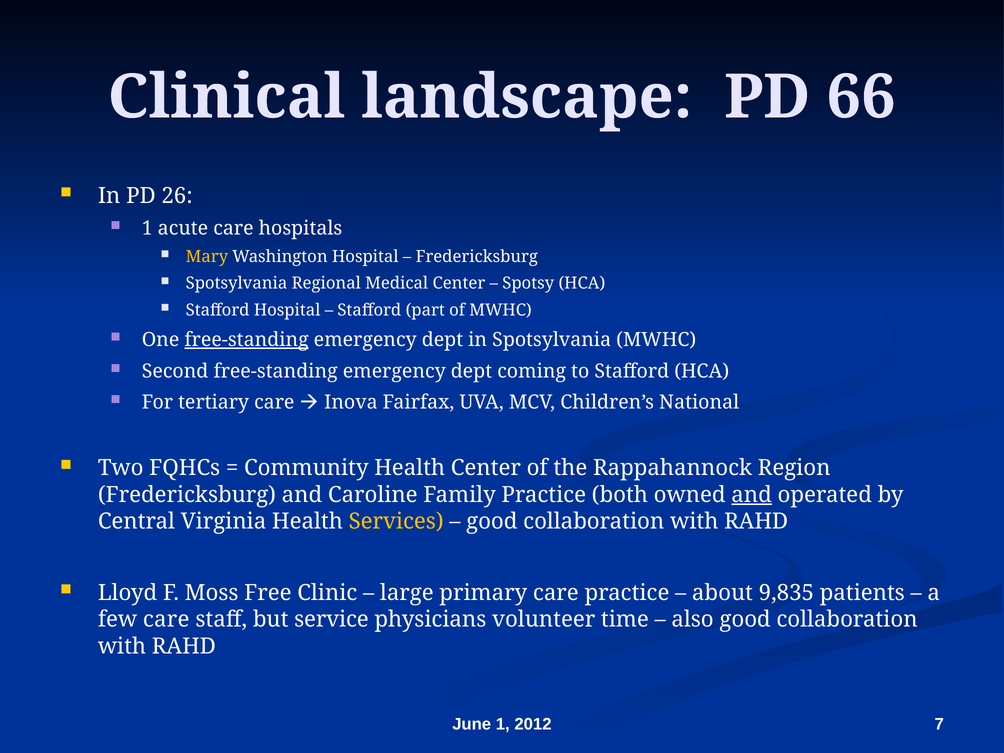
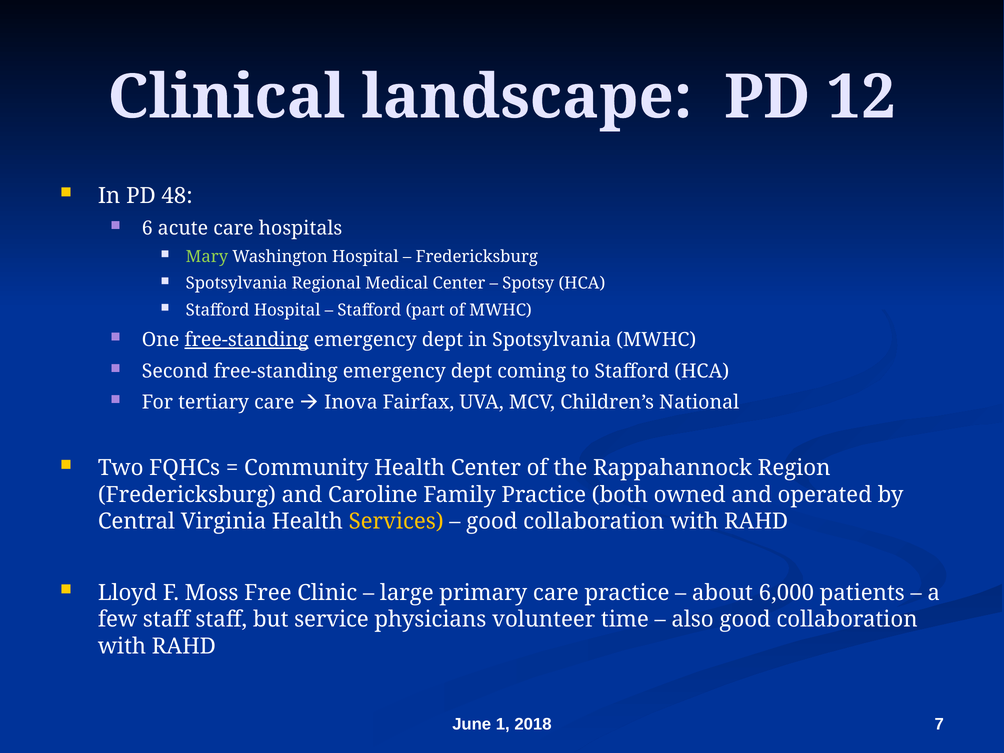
66: 66 -> 12
26: 26 -> 48
1 at (147, 228): 1 -> 6
Mary colour: yellow -> light green
and at (752, 495) underline: present -> none
9,835: 9,835 -> 6,000
few care: care -> staff
2012: 2012 -> 2018
